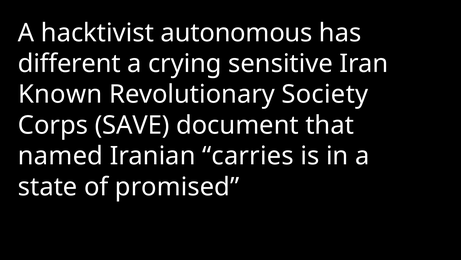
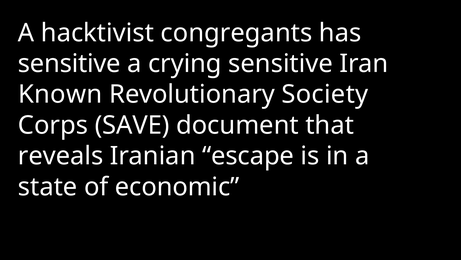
autonomous: autonomous -> congregants
different at (69, 64): different -> sensitive
named: named -> reveals
carries: carries -> escape
promised: promised -> economic
